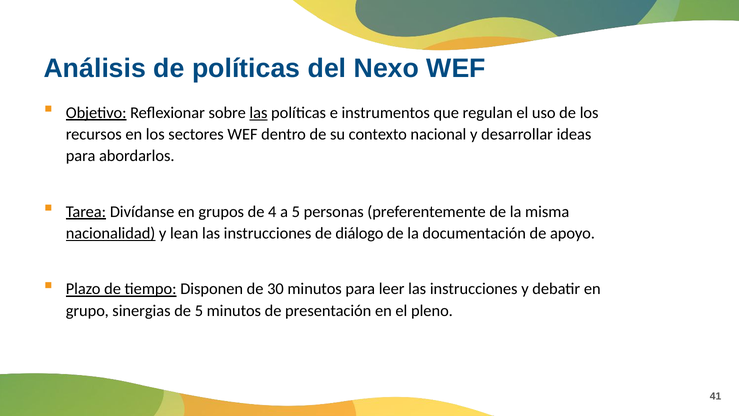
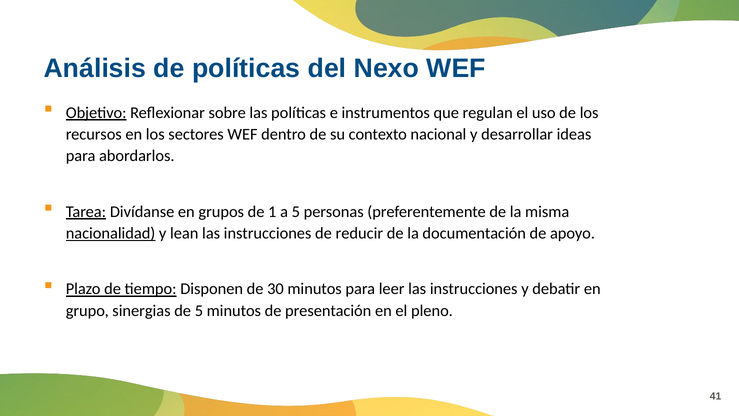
las at (258, 113) underline: present -> none
4: 4 -> 1
diálogo: diálogo -> reducir
